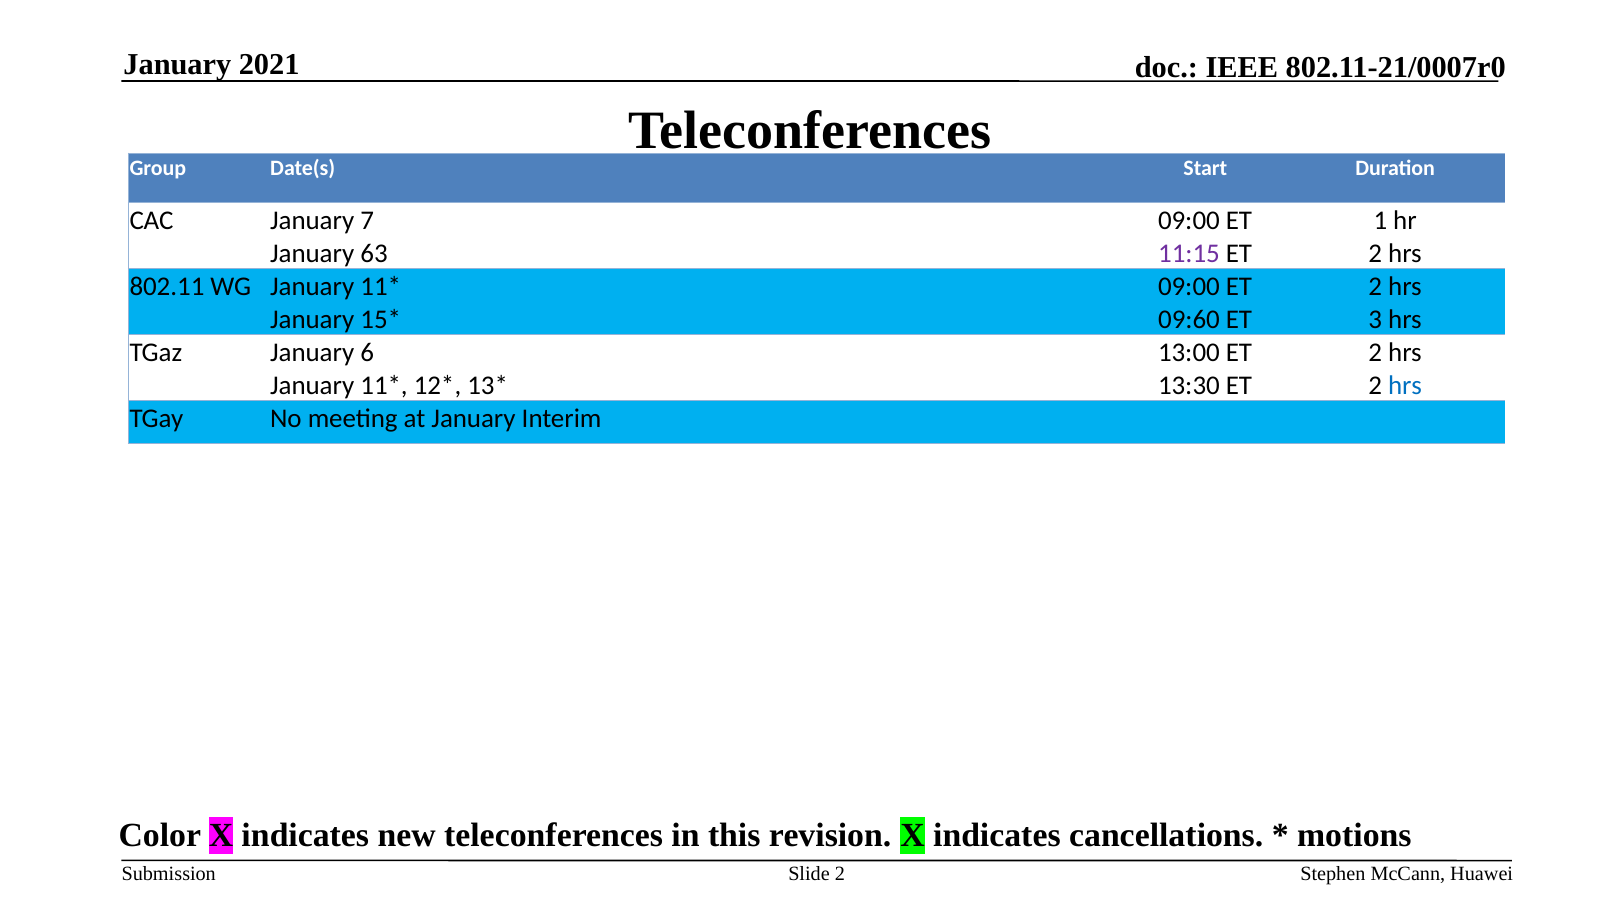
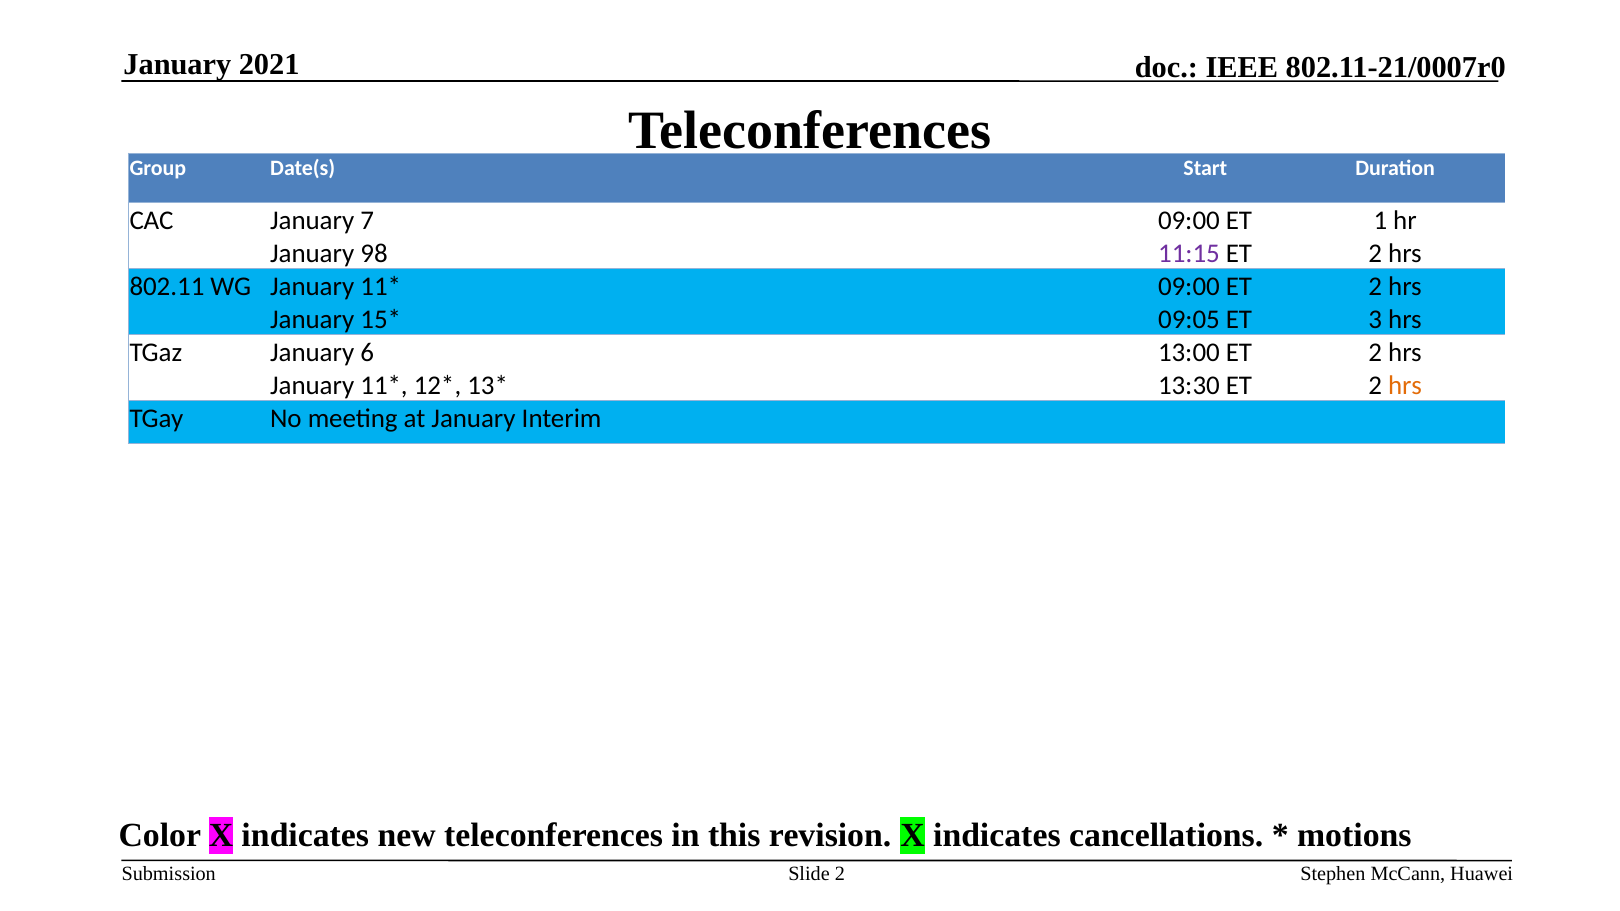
63: 63 -> 98
09:60: 09:60 -> 09:05
hrs at (1405, 386) colour: blue -> orange
